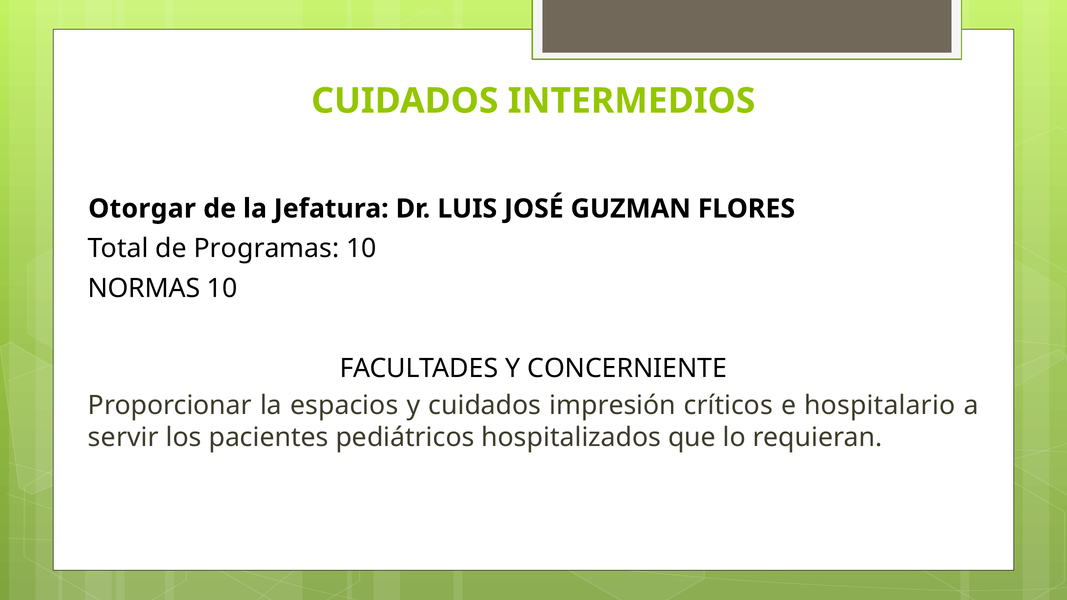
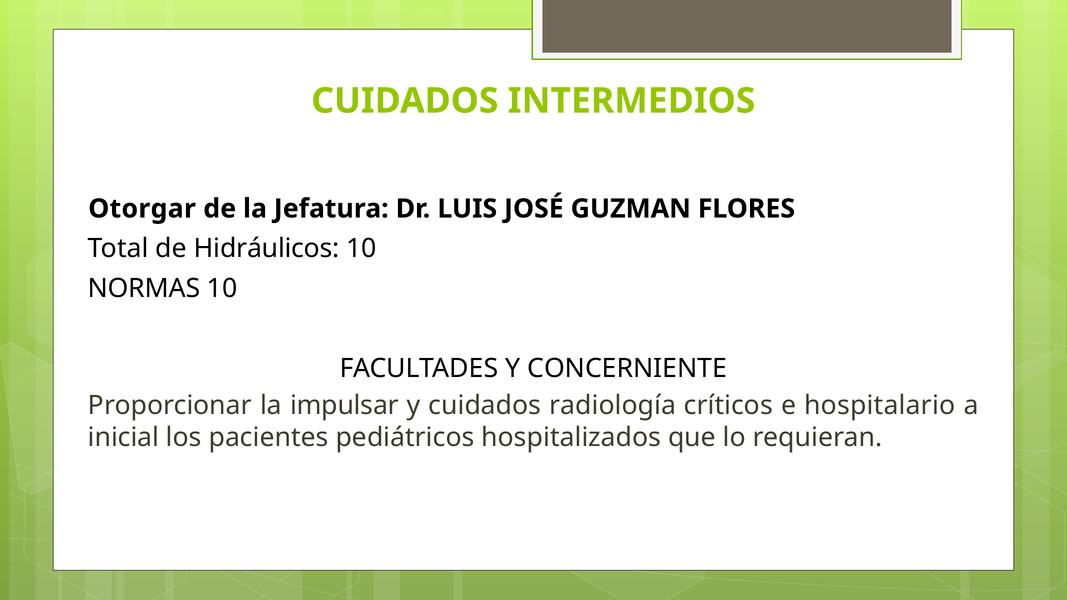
Programas: Programas -> Hidráulicos
espacios: espacios -> impulsar
impresión: impresión -> radiología
servir: servir -> inicial
